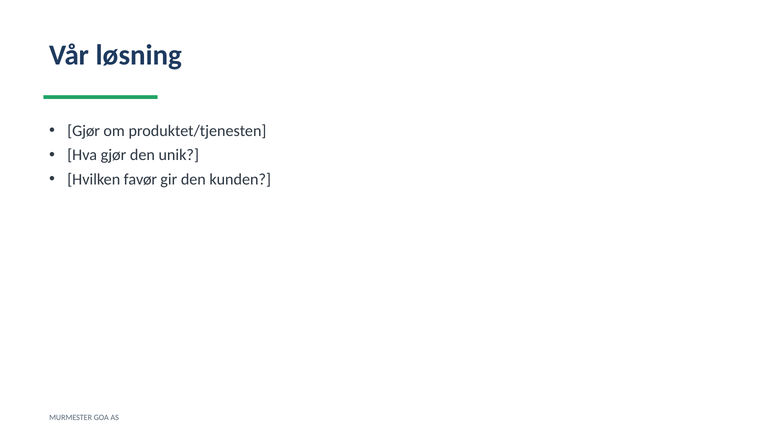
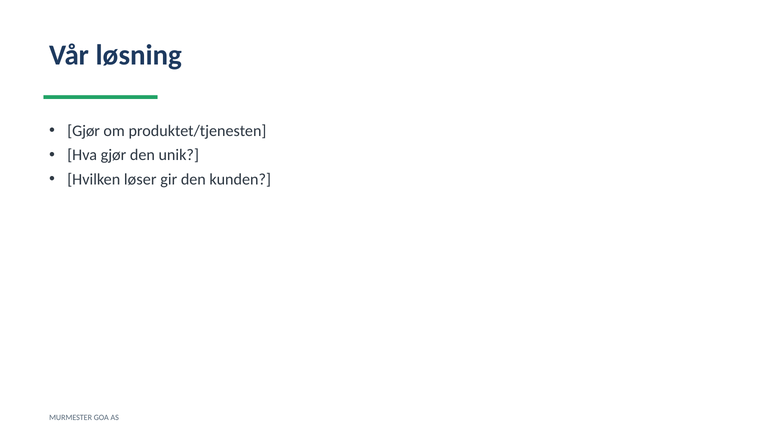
favør: favør -> løser
